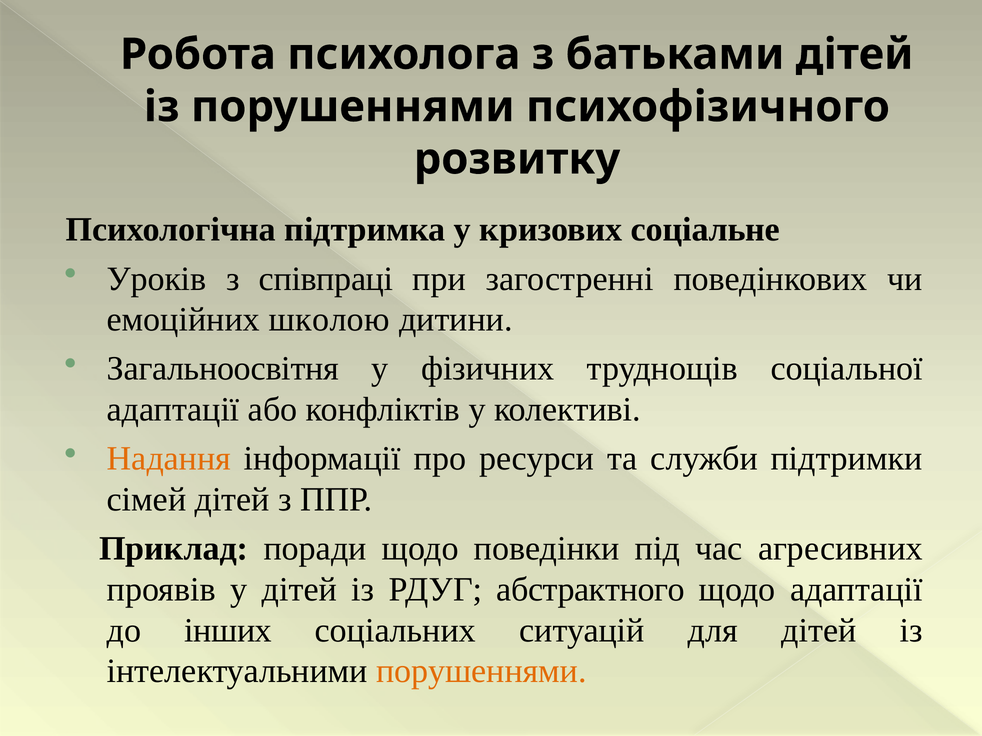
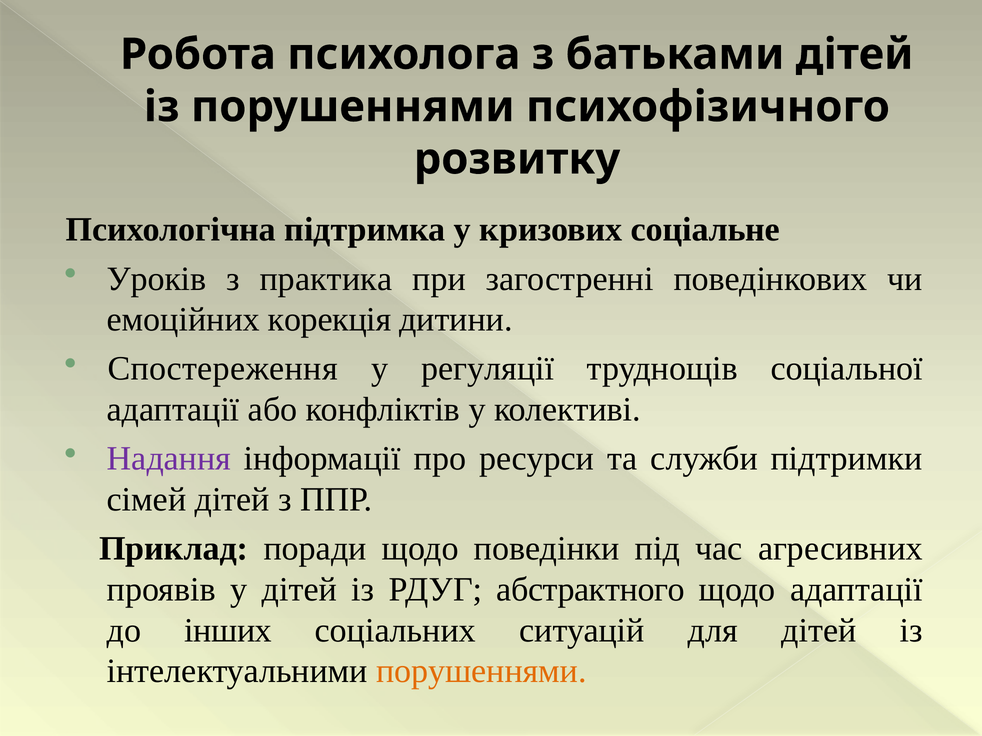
співпраці: співпраці -> практика
школою: школою -> корекція
Загальноосвітня: Загальноосвітня -> Спостереження
фізичних: фізичних -> регуляції
Надання colour: orange -> purple
